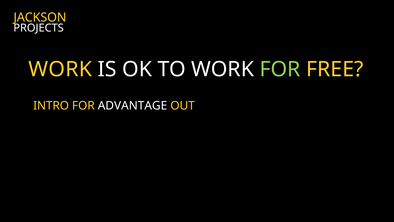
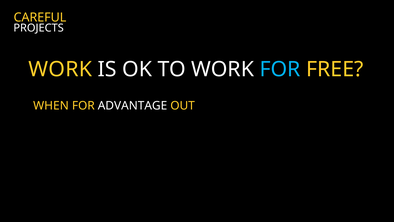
JACKSON: JACKSON -> CAREFUL
FOR at (280, 69) colour: light green -> light blue
INTRO: INTRO -> WHEN
